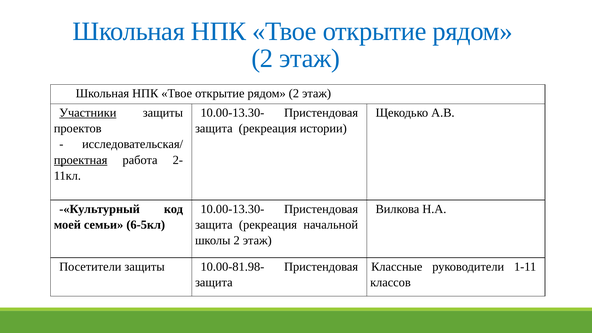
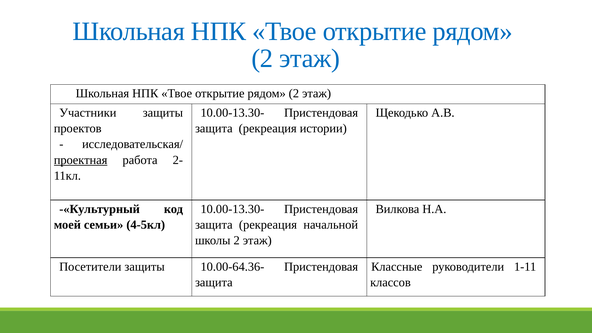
Участники underline: present -> none
6-5кл: 6-5кл -> 4-5кл
10.00-81.98-: 10.00-81.98- -> 10.00-64.36-
